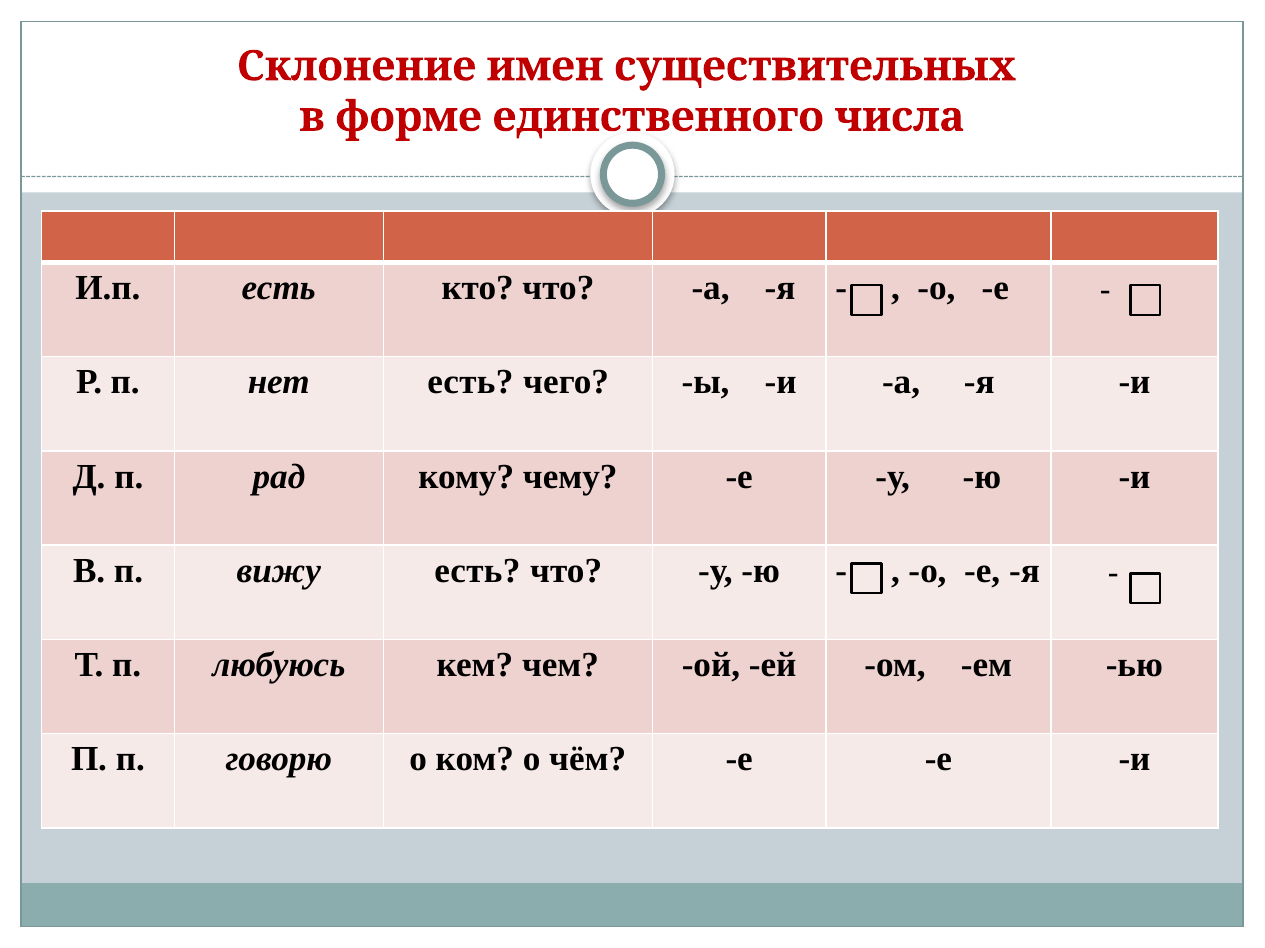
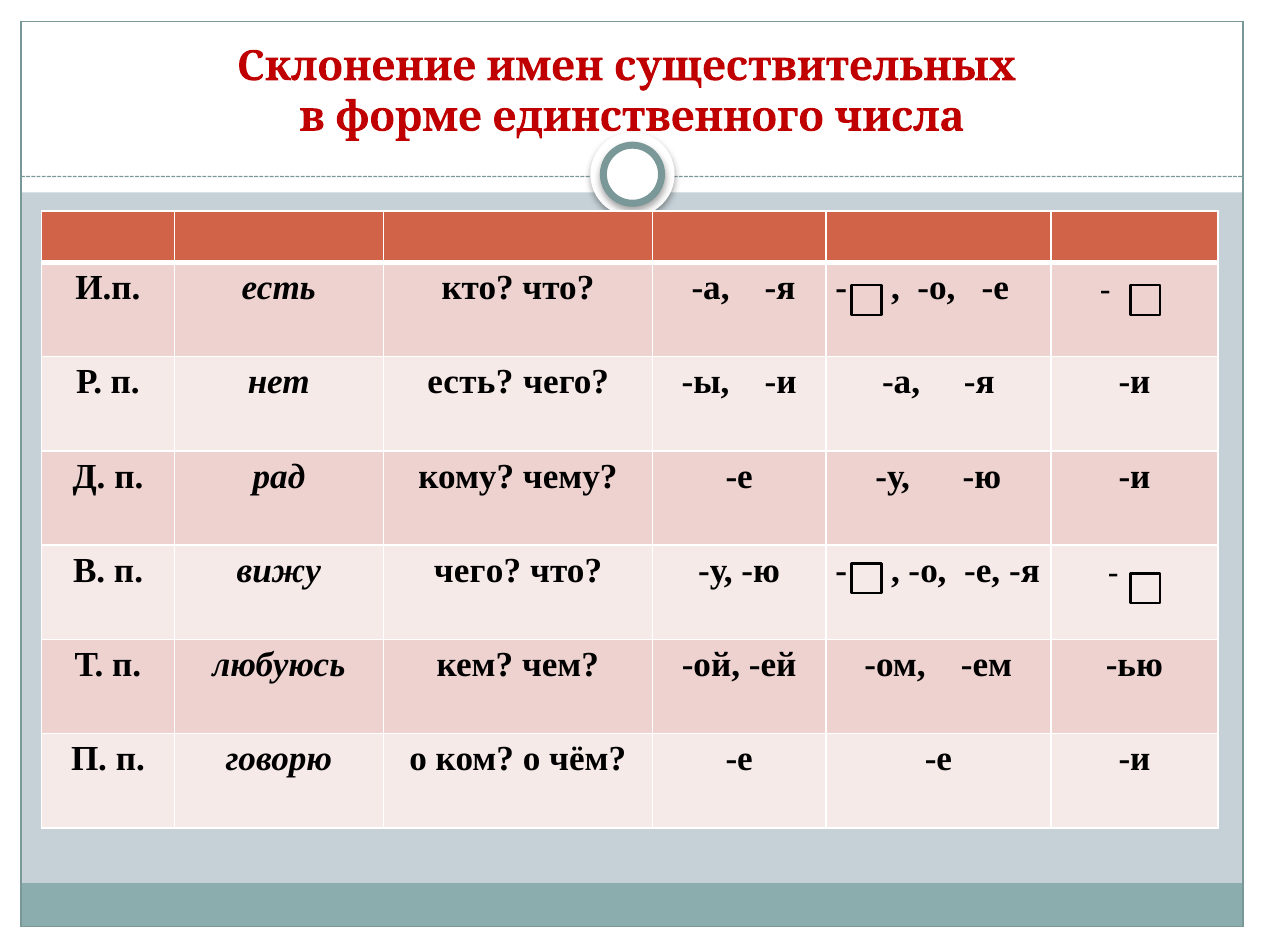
вижу есть: есть -> чего
